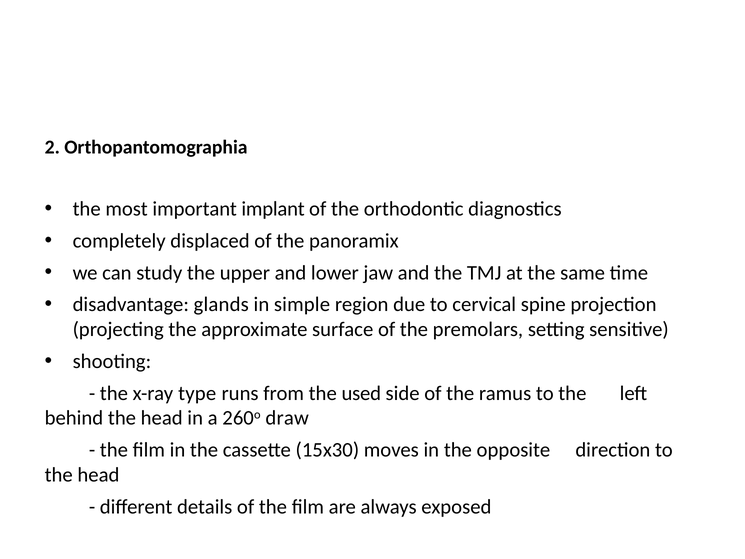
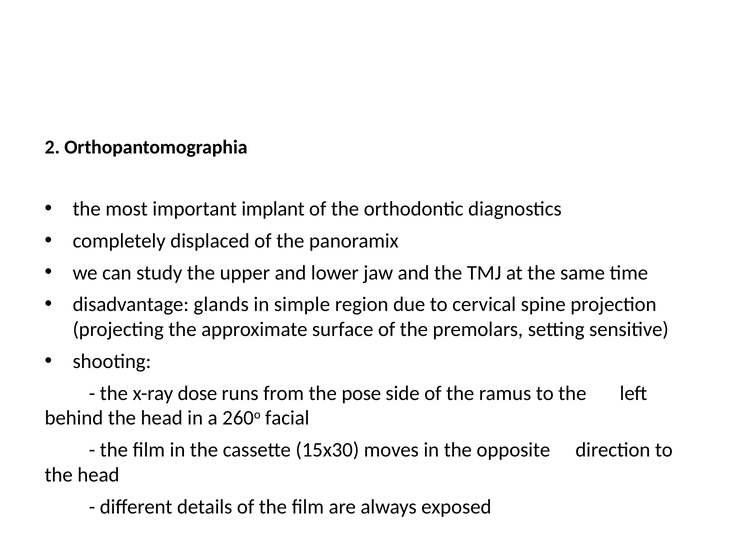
type: type -> dose
used: used -> pose
draw: draw -> facial
